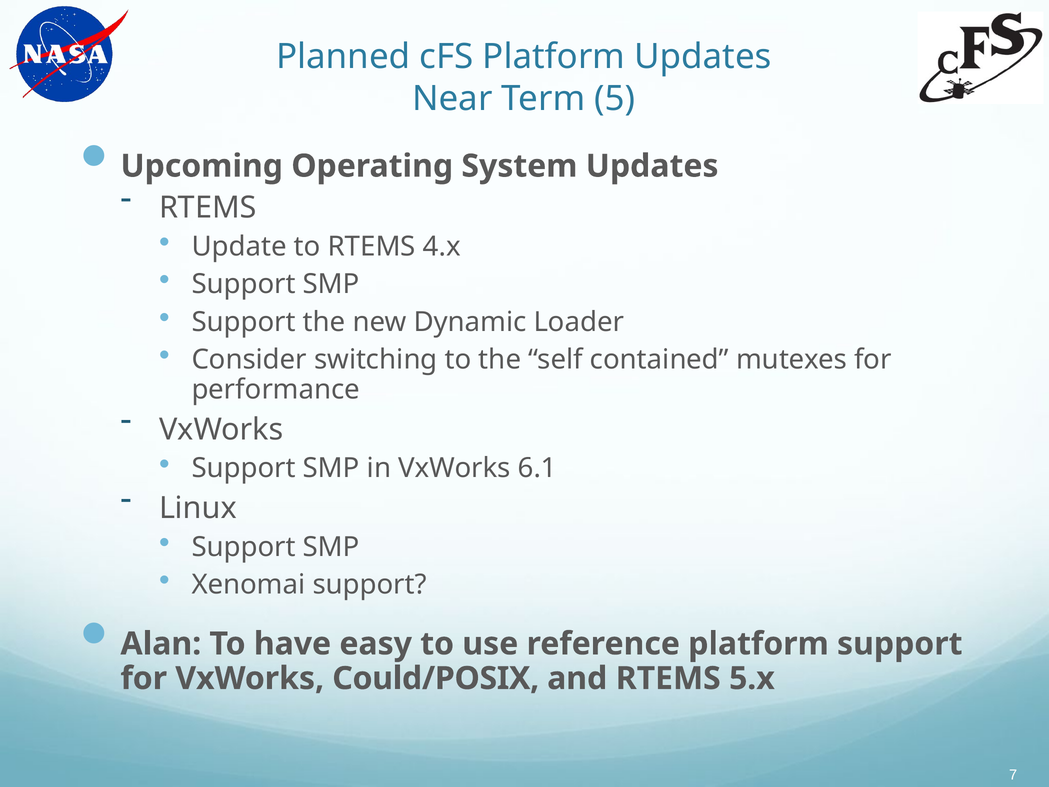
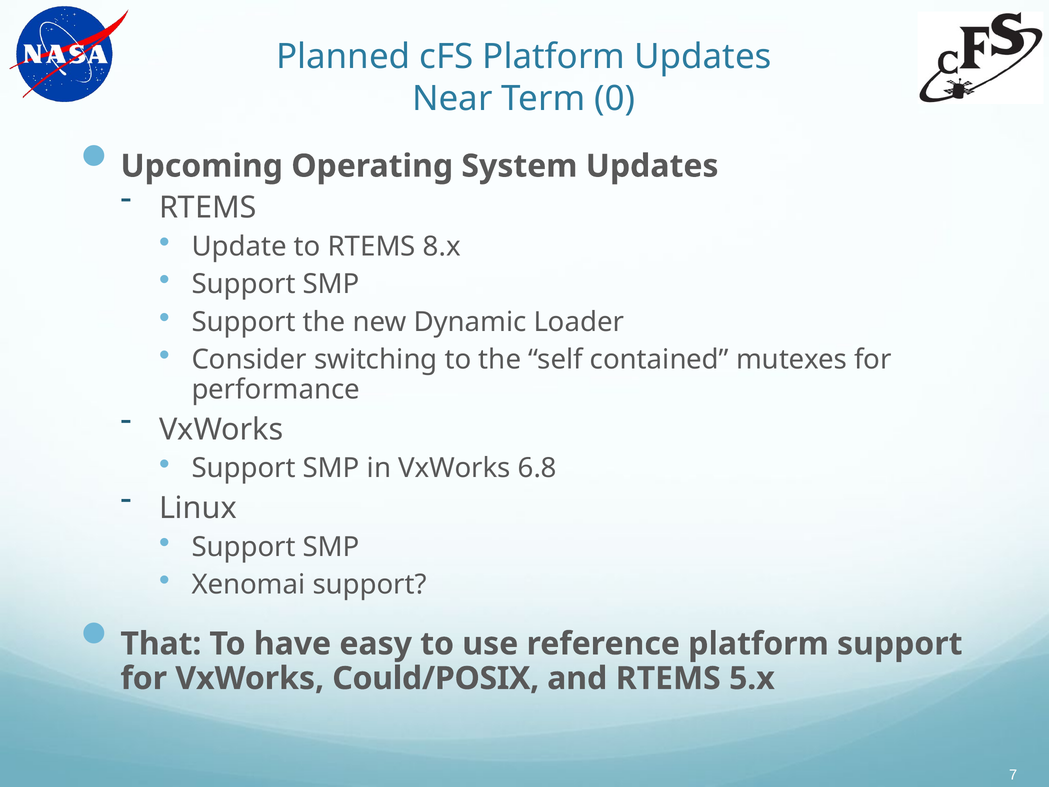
5: 5 -> 0
4.x: 4.x -> 8.x
6.1: 6.1 -> 6.8
Alan: Alan -> That
